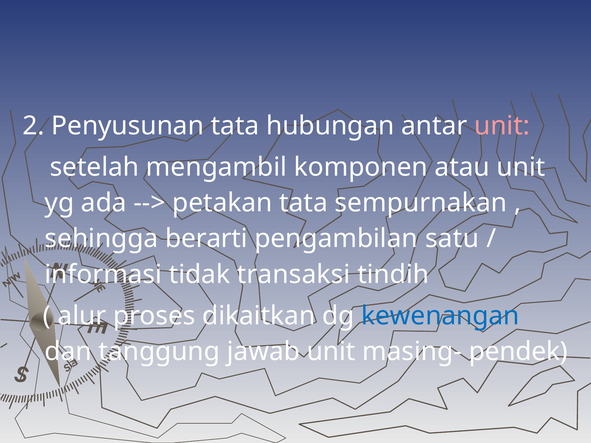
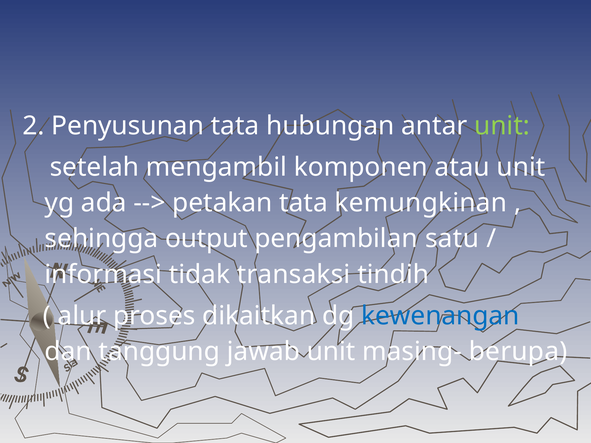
unit at (502, 126) colour: pink -> light green
sempurnakan: sempurnakan -> kemungkinan
berarti: berarti -> output
pendek: pendek -> berupa
